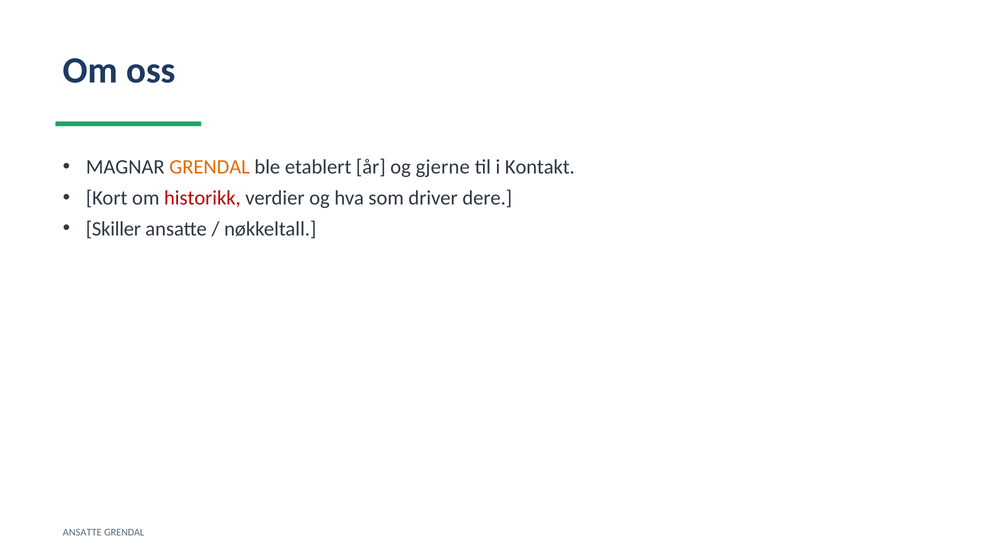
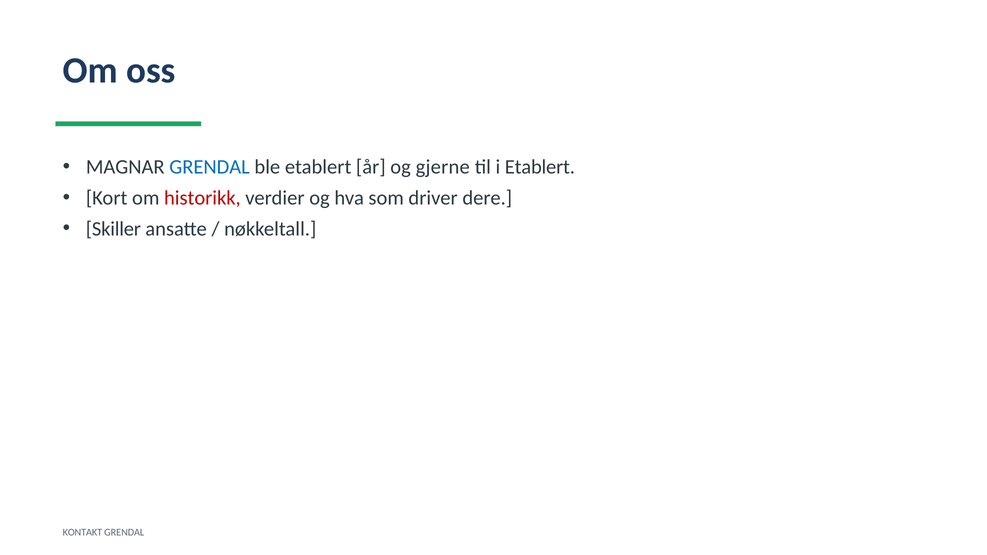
GRENDAL at (210, 167) colour: orange -> blue
i Kontakt: Kontakt -> Etablert
ANSATTE at (82, 533): ANSATTE -> KONTAKT
